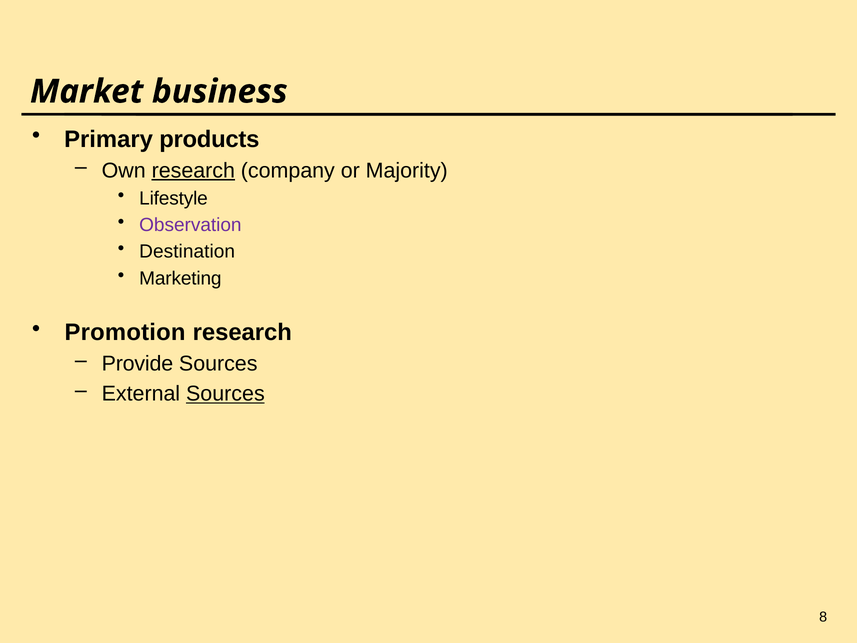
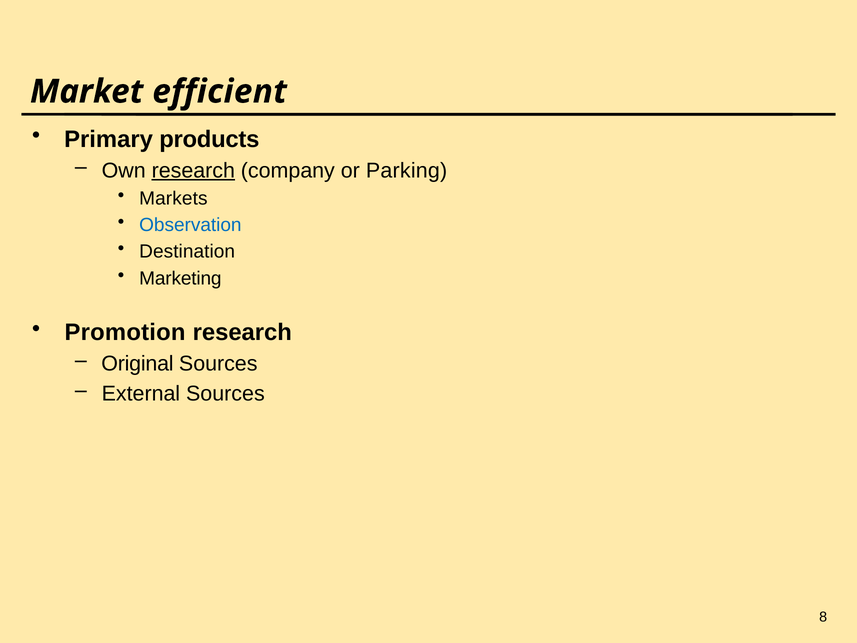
business: business -> efficient
Majority: Majority -> Parking
Lifestyle: Lifestyle -> Markets
Observation colour: purple -> blue
Provide: Provide -> Original
Sources at (225, 394) underline: present -> none
